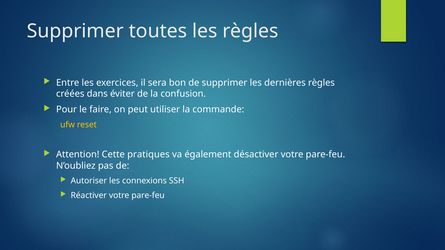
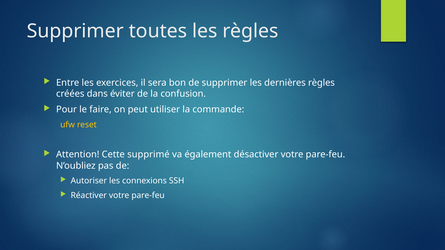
pratiques: pratiques -> supprimé
